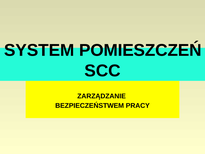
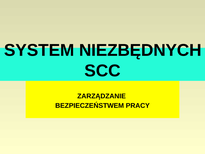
POMIESZCZEŃ: POMIESZCZEŃ -> NIEZBĘDNYCH
